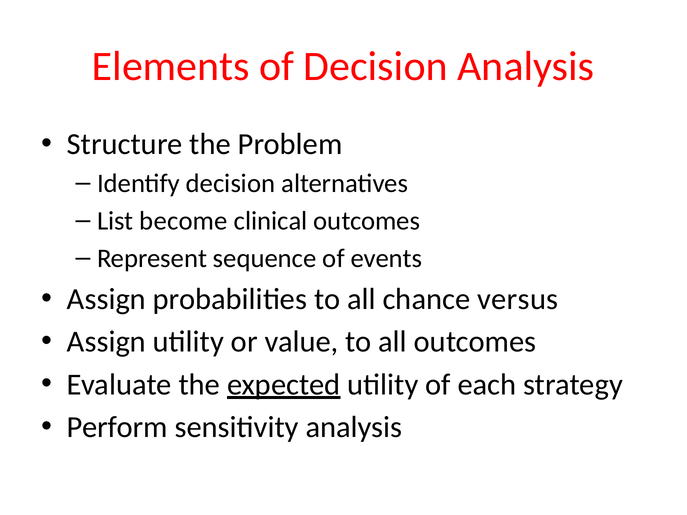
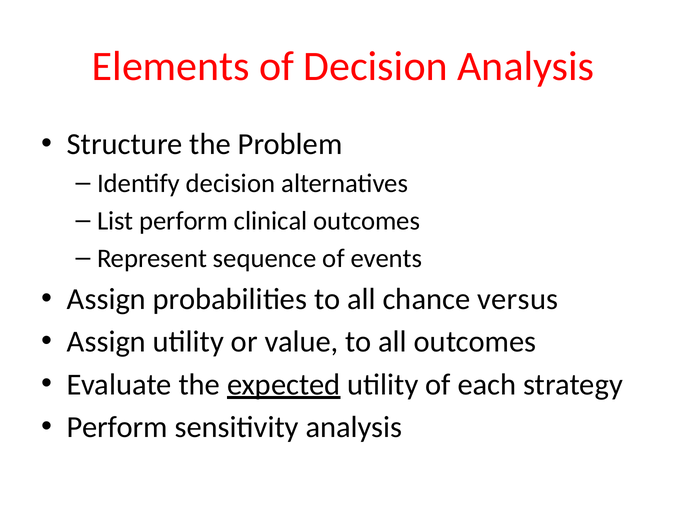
List become: become -> perform
